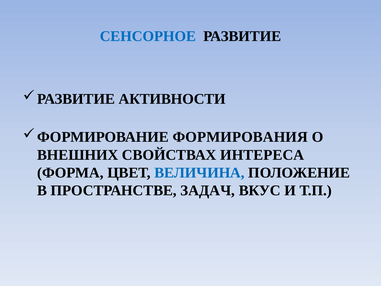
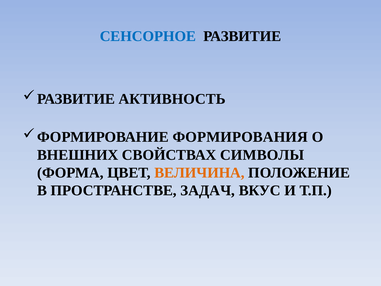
АКТИВНОСТИ: АКТИВНОСТИ -> АКТИВНОСТЬ
ИНТЕРЕСА: ИНТЕРЕСА -> СИМВОЛЫ
ВЕЛИЧИНА colour: blue -> orange
